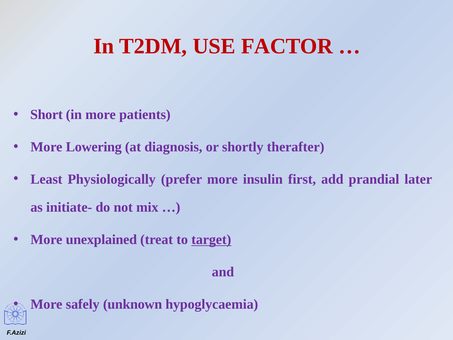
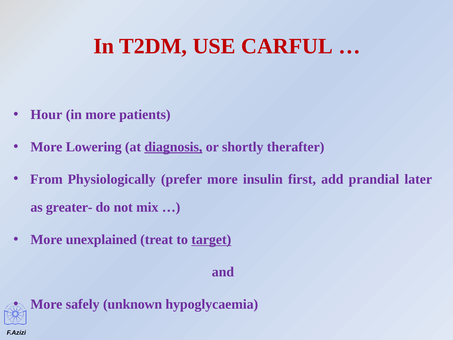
FACTOR: FACTOR -> CARFUL
Short: Short -> Hour
diagnosis underline: none -> present
Least: Least -> From
initiate-: initiate- -> greater-
